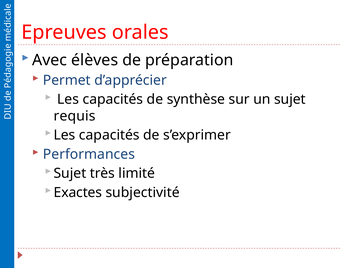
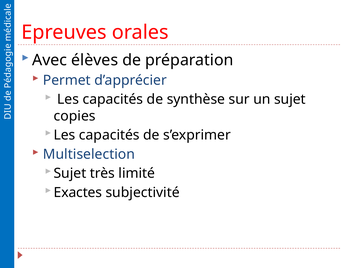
requis: requis -> copies
Performances: Performances -> Multiselection
